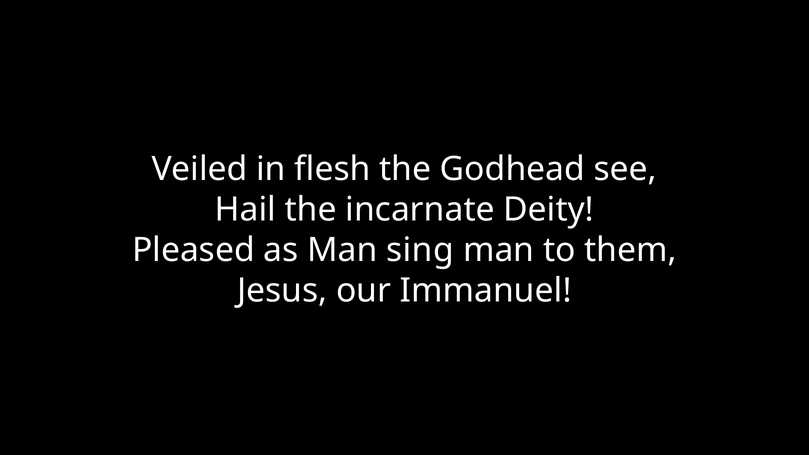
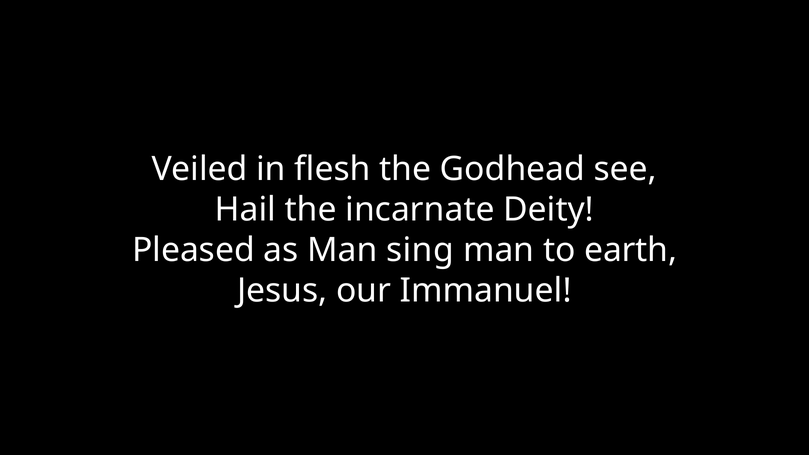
them: them -> earth
